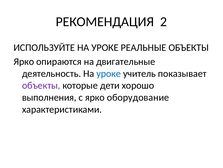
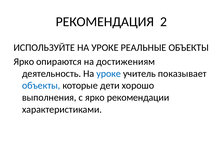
двигательные: двигательные -> достижениям
объекты at (41, 85) colour: purple -> blue
оборудование: оборудование -> рекомендации
